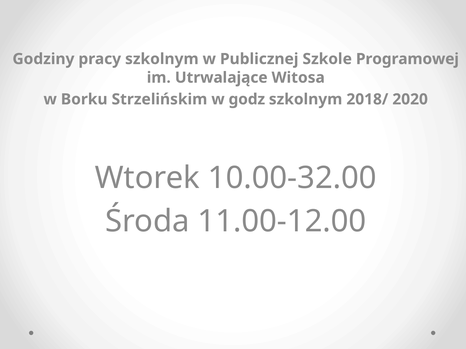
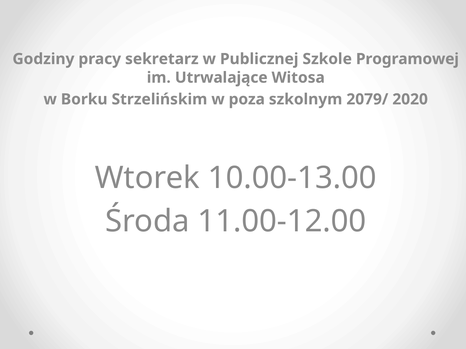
pracy szkolnym: szkolnym -> sekretarz
godz: godz -> poza
2018/: 2018/ -> 2079/
10.00-32.00: 10.00-32.00 -> 10.00-13.00
